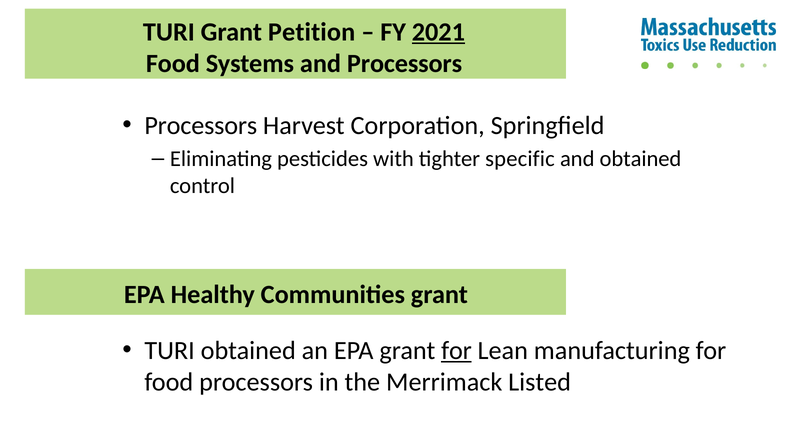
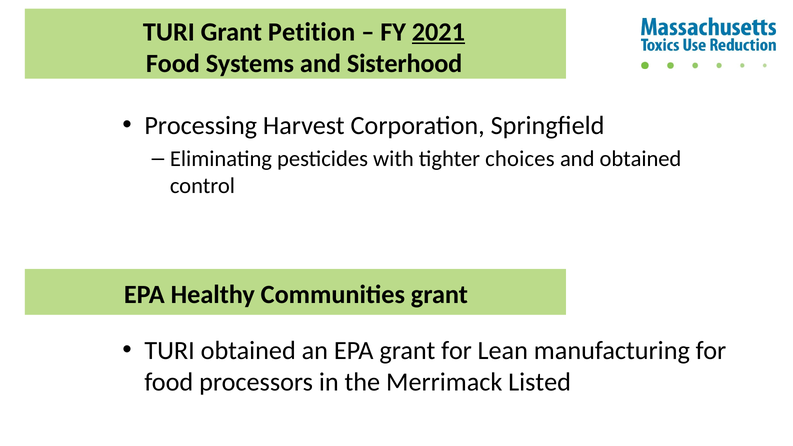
and Processors: Processors -> Sisterhood
Processors at (201, 125): Processors -> Processing
specific: specific -> choices
for at (457, 351) underline: present -> none
